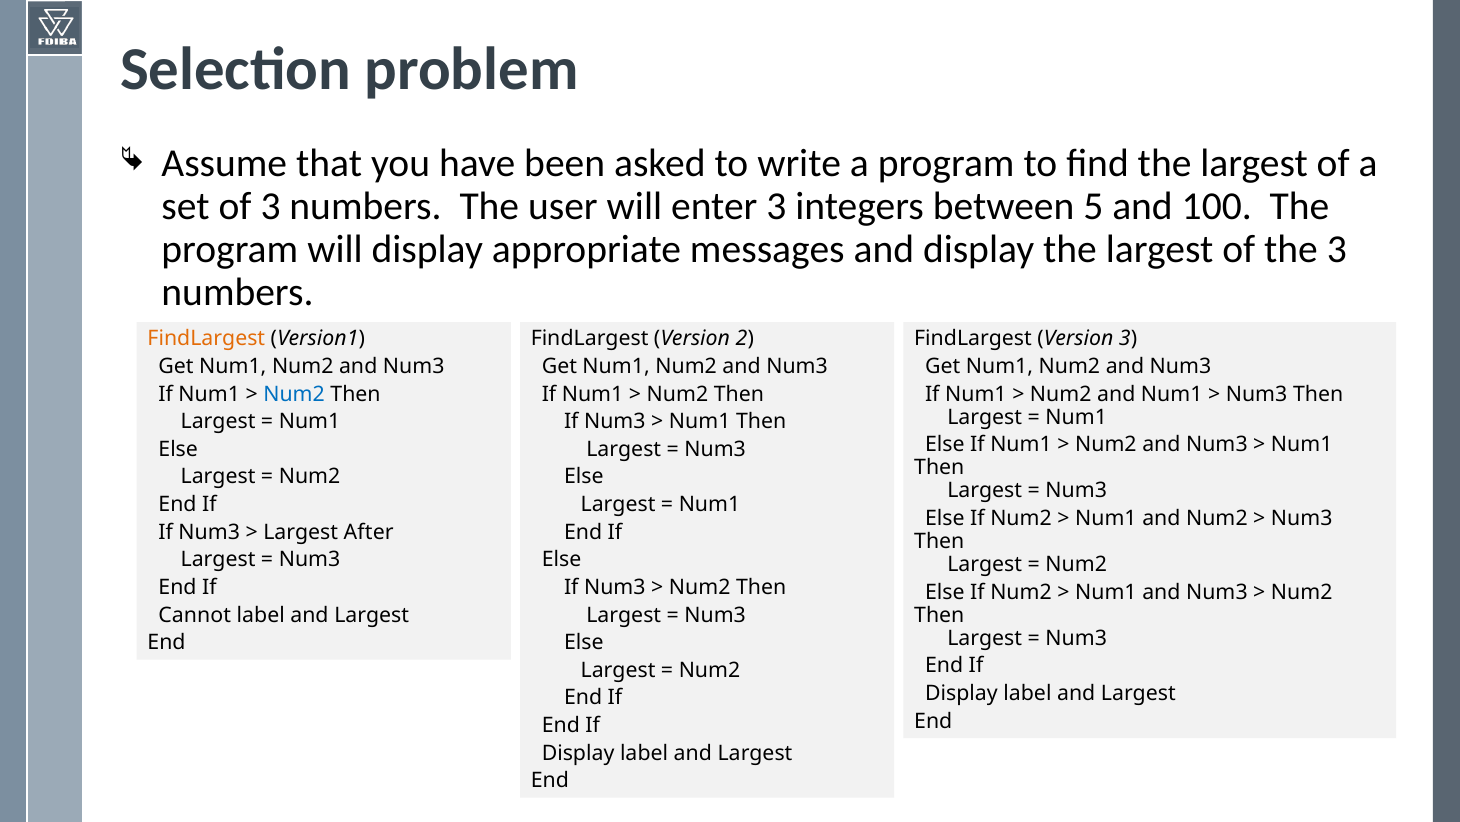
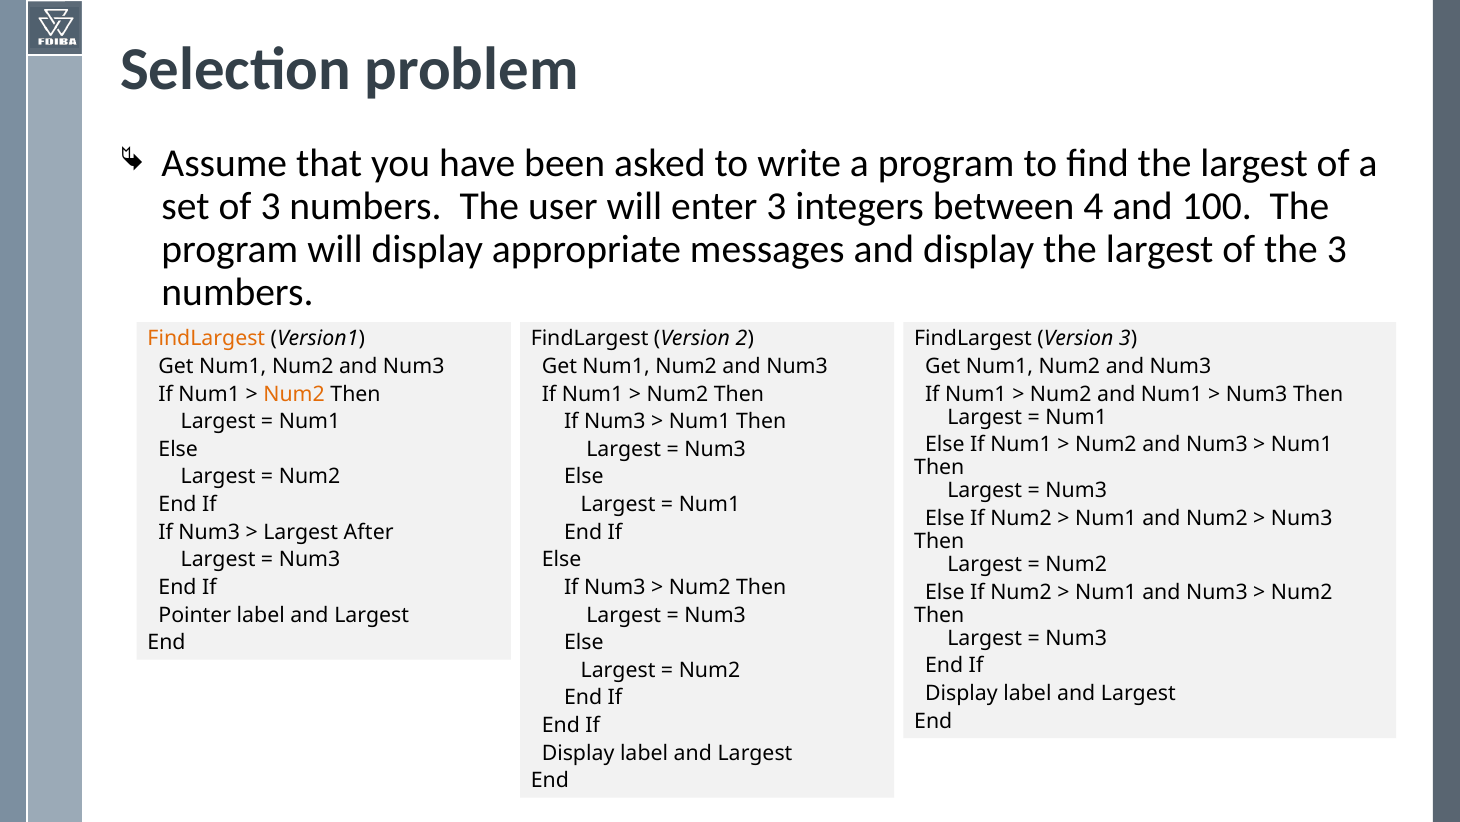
5: 5 -> 4
Num2 at (294, 394) colour: blue -> orange
Cannot: Cannot -> Pointer
